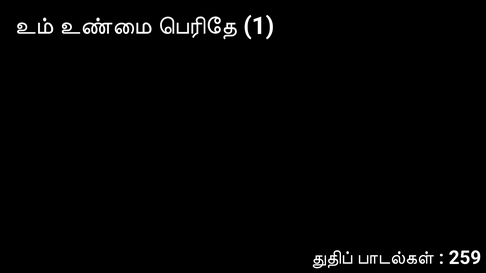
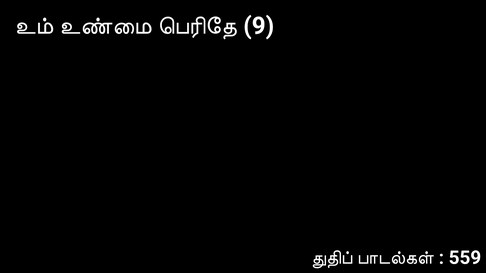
1: 1 -> 9
259: 259 -> 559
